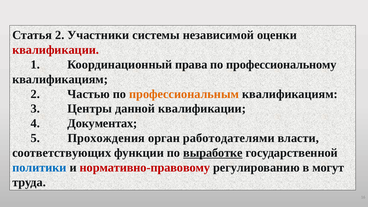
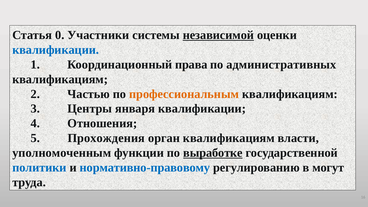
Статья 2: 2 -> 0
независимой underline: none -> present
квалификации at (56, 50) colour: red -> blue
профессиональному: профессиональному -> административных
данной: данной -> января
Документах: Документах -> Отношения
орган работодателями: работодателями -> квалификациям
соответствующих: соответствующих -> уполномоченным
нормативно-правовому colour: red -> blue
